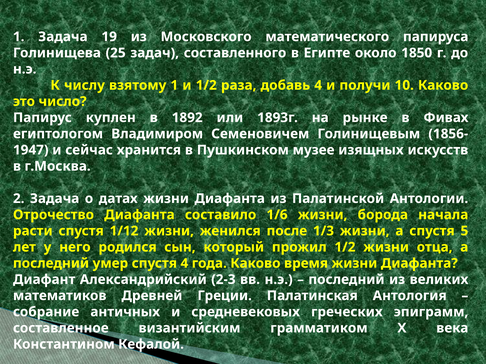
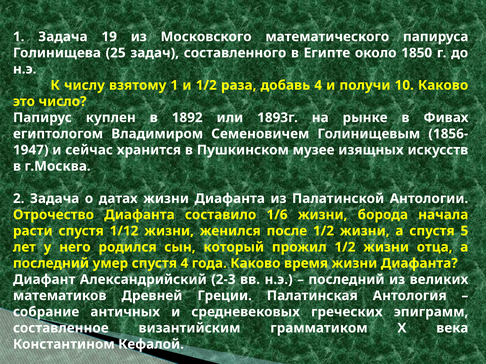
после 1/3: 1/3 -> 1/2
